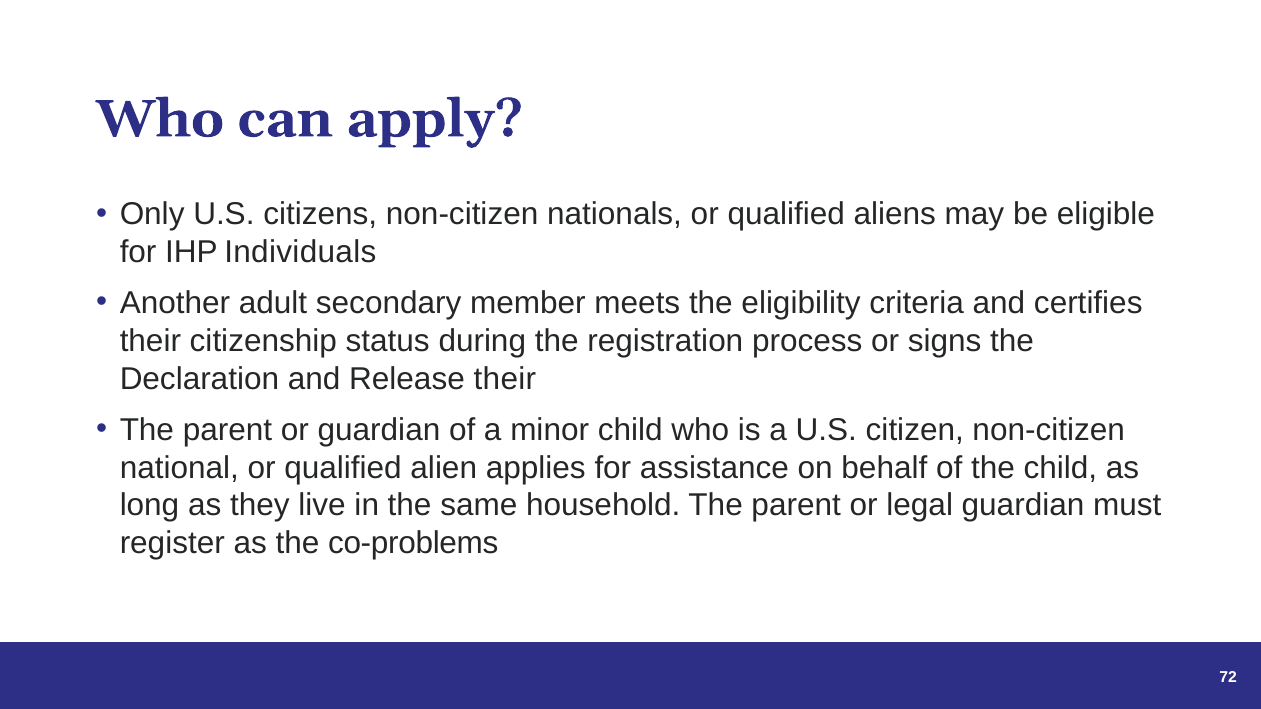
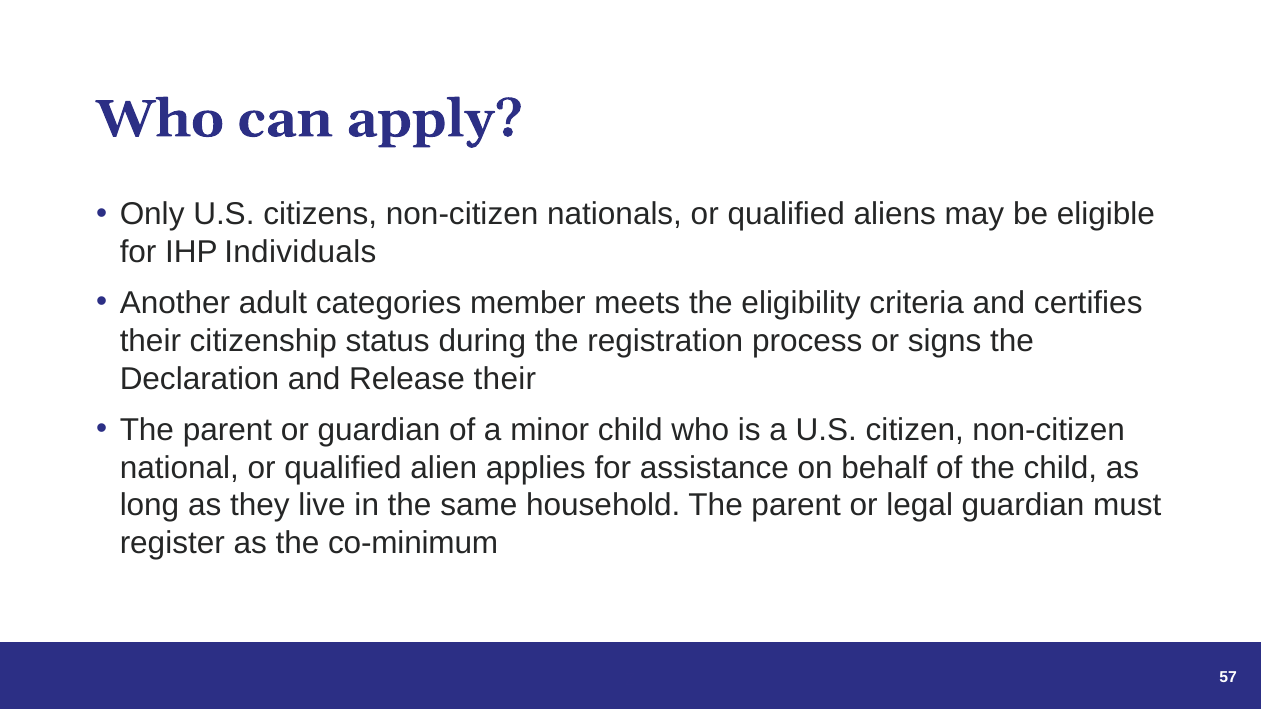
secondary: secondary -> categories
co-problems: co-problems -> co-minimum
72: 72 -> 57
